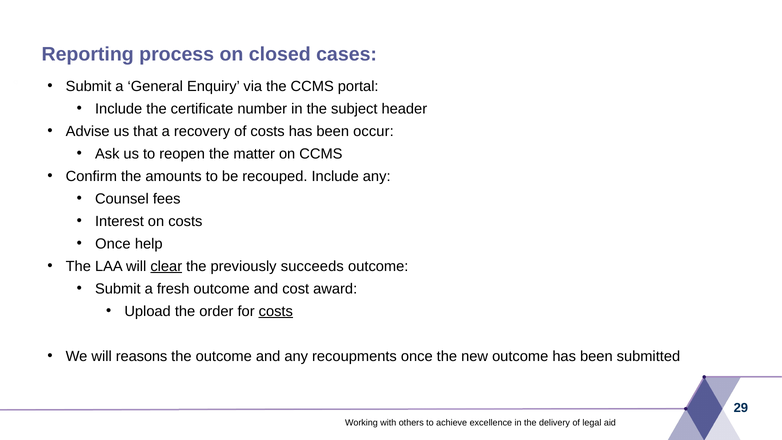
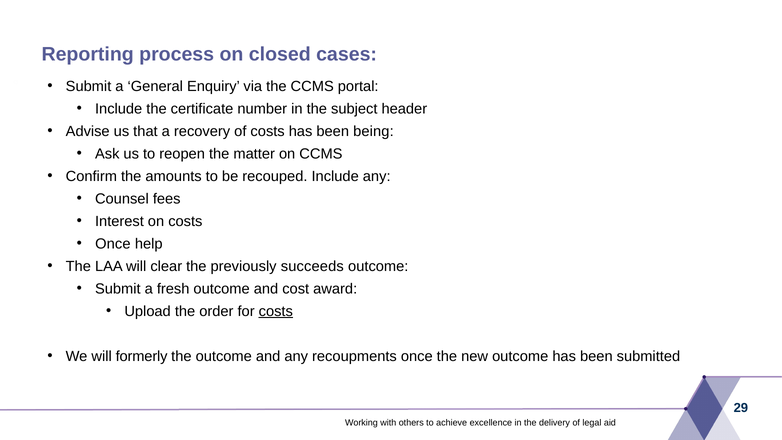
occur: occur -> being
clear underline: present -> none
reasons: reasons -> formerly
